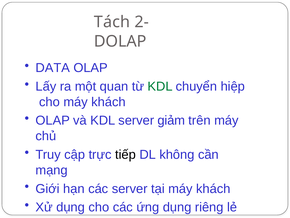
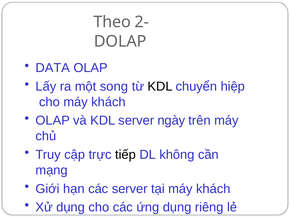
Tách: Tách -> Theo
quan: quan -> song
KDL at (160, 86) colour: green -> black
giảm: giảm -> ngày
